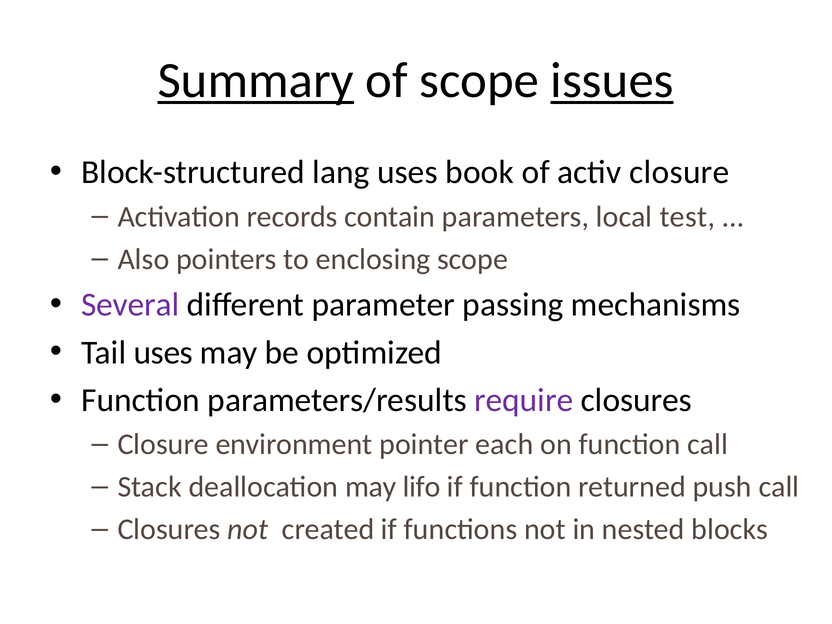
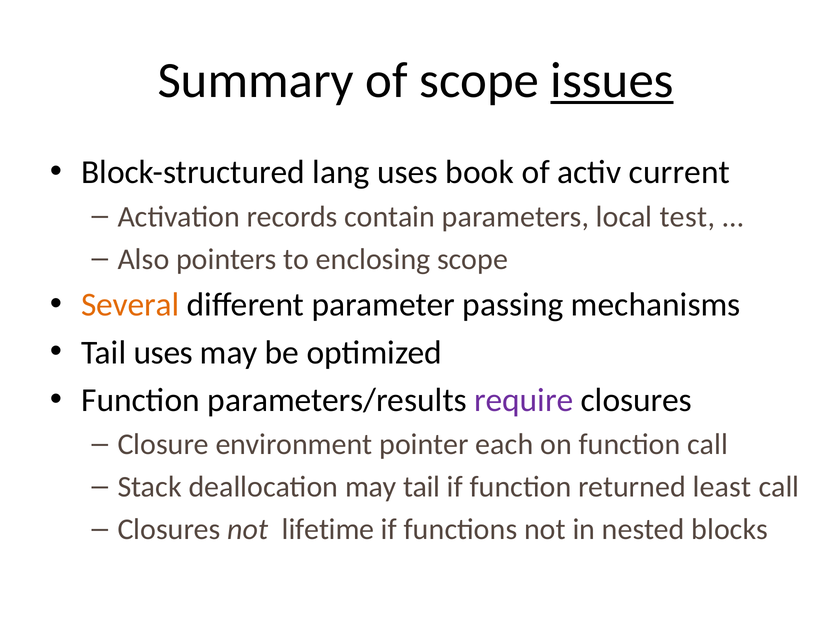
Summary underline: present -> none
activ closure: closure -> current
Several colour: purple -> orange
may lifo: lifo -> tail
push: push -> least
created: created -> lifetime
